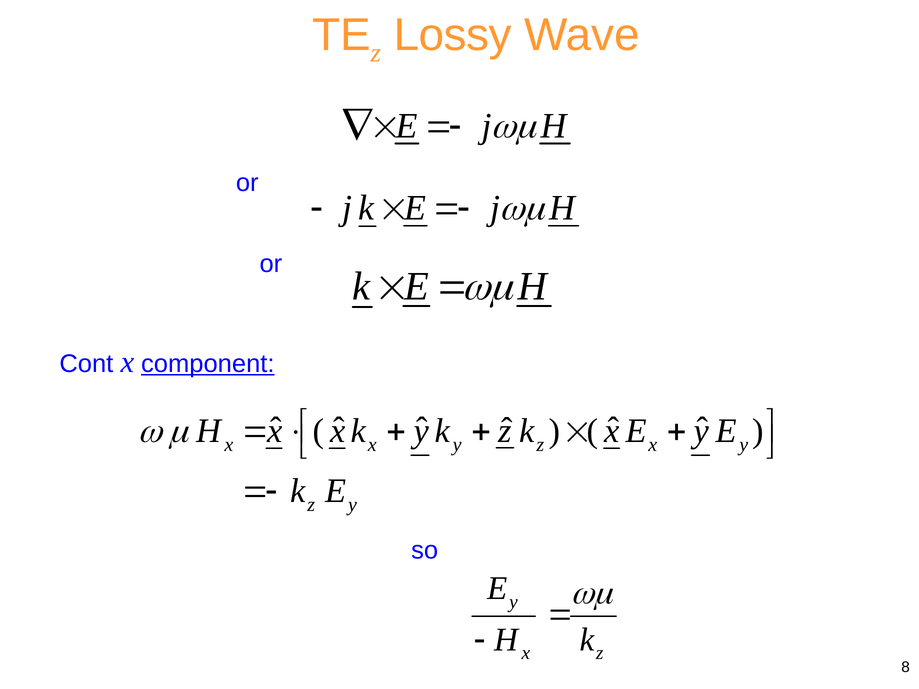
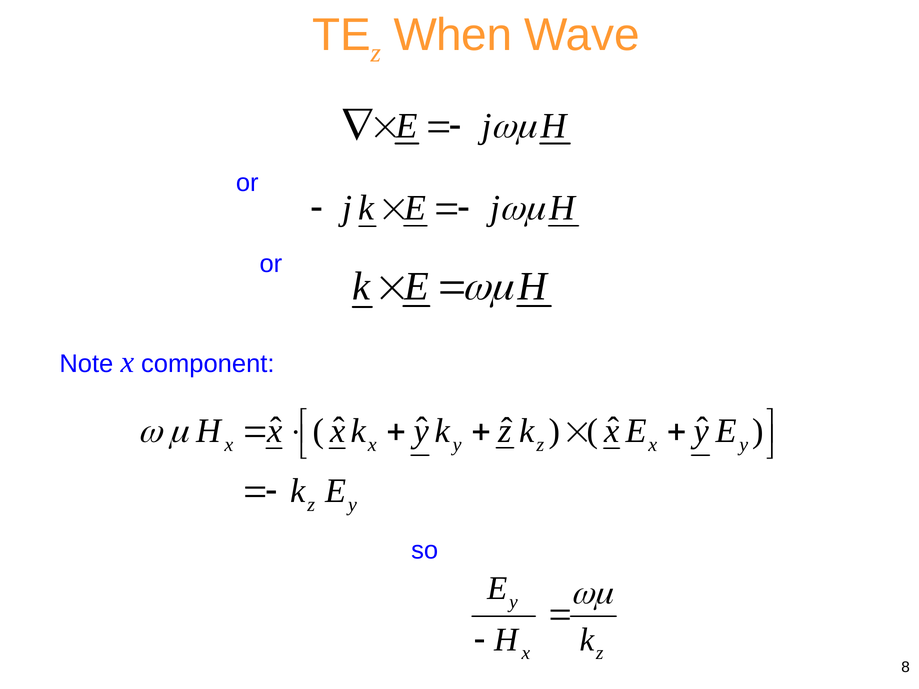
Lossy: Lossy -> When
Cont: Cont -> Note
component underline: present -> none
